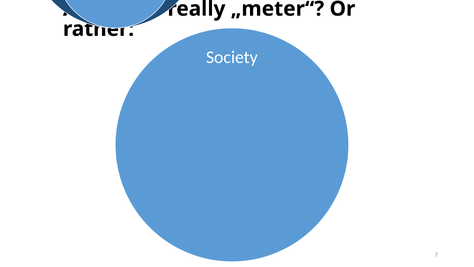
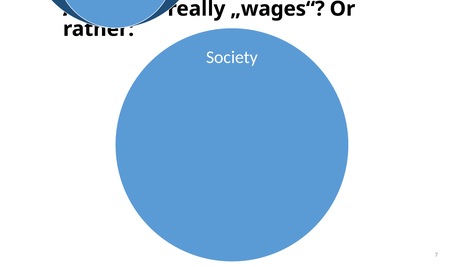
„meter“: „meter“ -> „wages“
